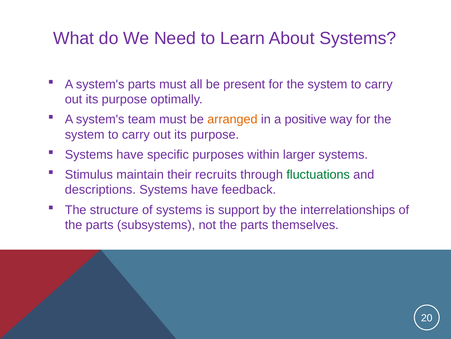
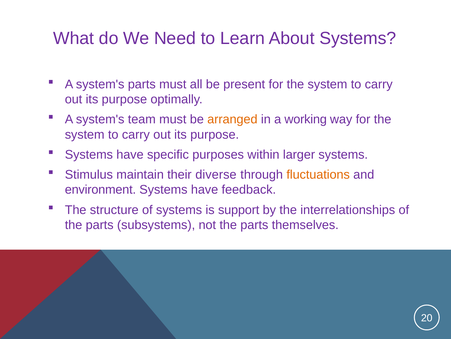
positive: positive -> working
recruits: recruits -> diverse
fluctuations colour: green -> orange
descriptions: descriptions -> environment
